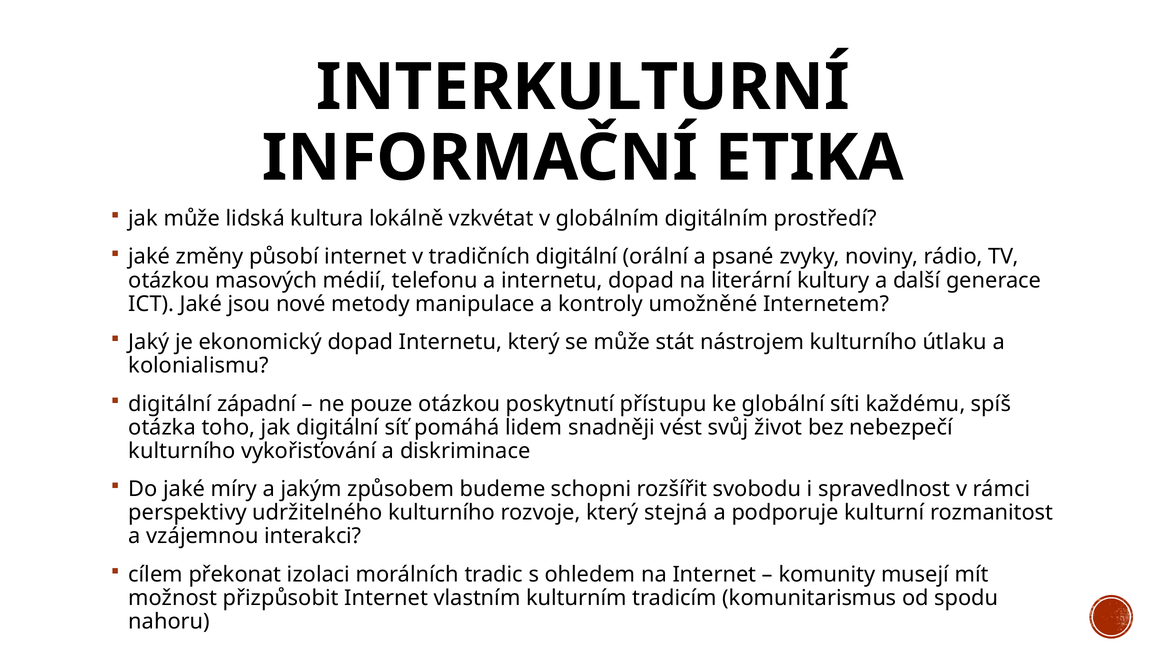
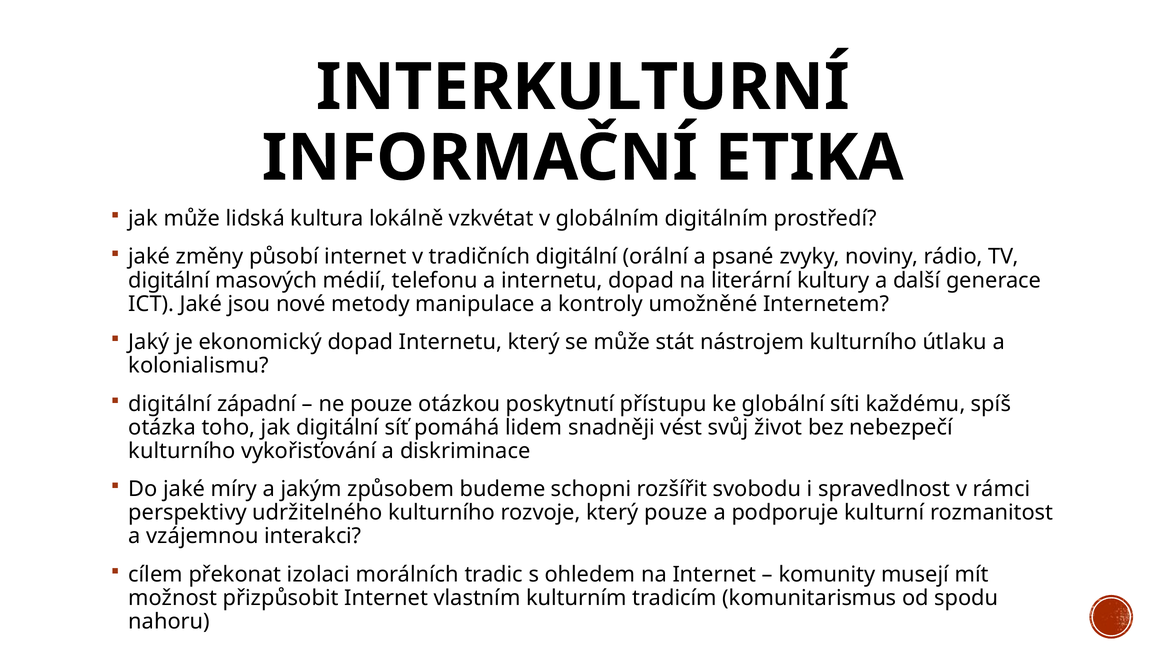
otázkou at (169, 281): otázkou -> digitální
který stejná: stejná -> pouze
